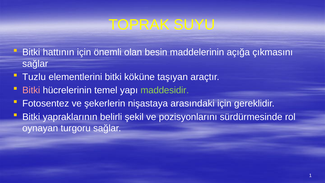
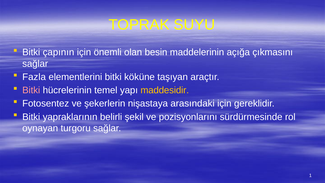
hattının: hattının -> çapının
Tuzlu: Tuzlu -> Fazla
maddesidir colour: light green -> yellow
